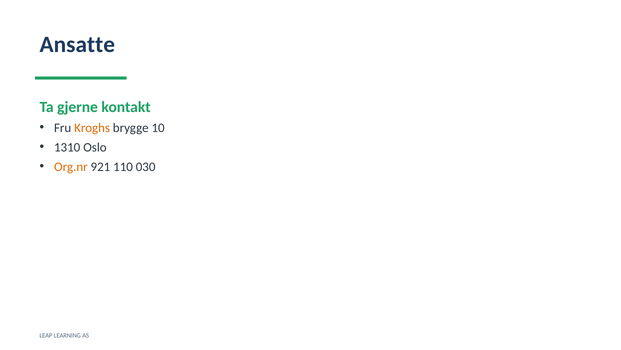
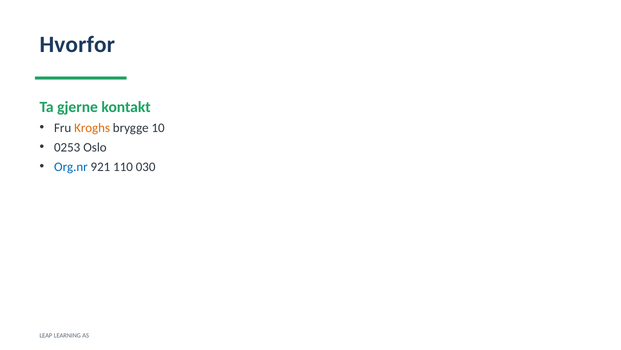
Ansatte: Ansatte -> Hvorfor
1310: 1310 -> 0253
Org.nr colour: orange -> blue
